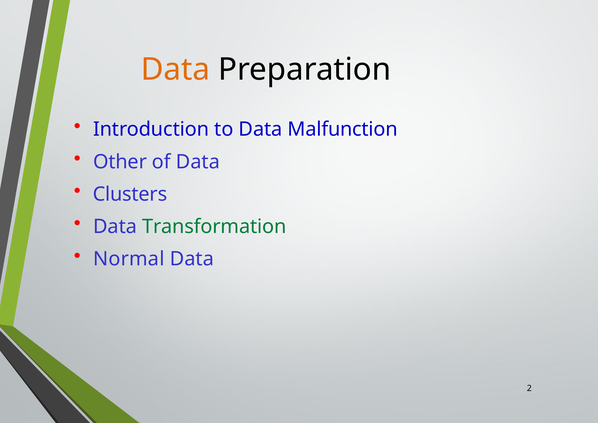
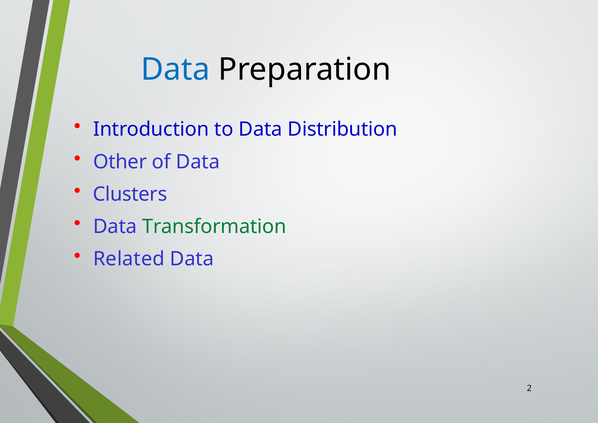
Data at (175, 70) colour: orange -> blue
Malfunction: Malfunction -> Distribution
Normal: Normal -> Related
